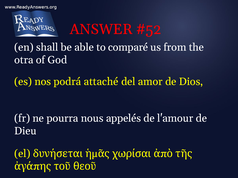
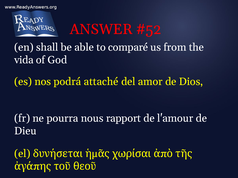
otra: otra -> vida
appelés: appelés -> rapport
